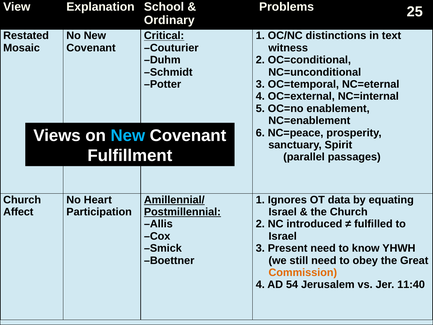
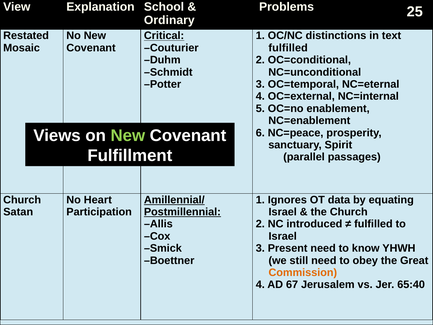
witness at (288, 48): witness -> fulfilled
New at (128, 135) colour: light blue -> light green
Affect: Affect -> Satan
54: 54 -> 67
11:40: 11:40 -> 65:40
